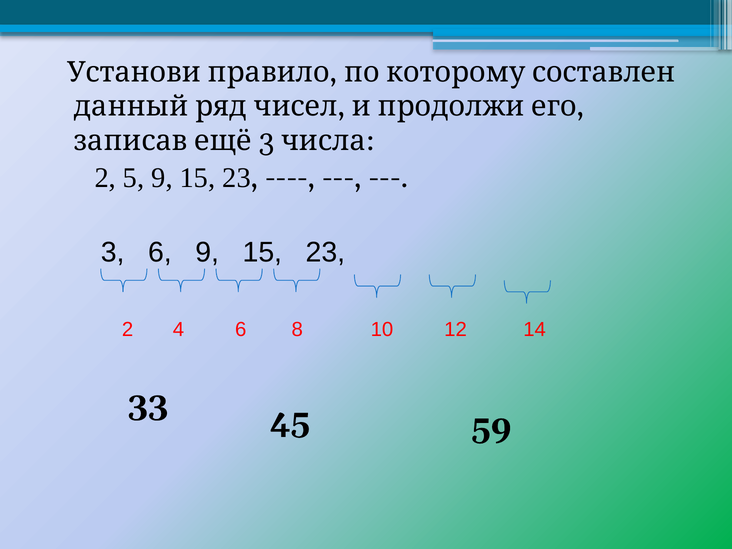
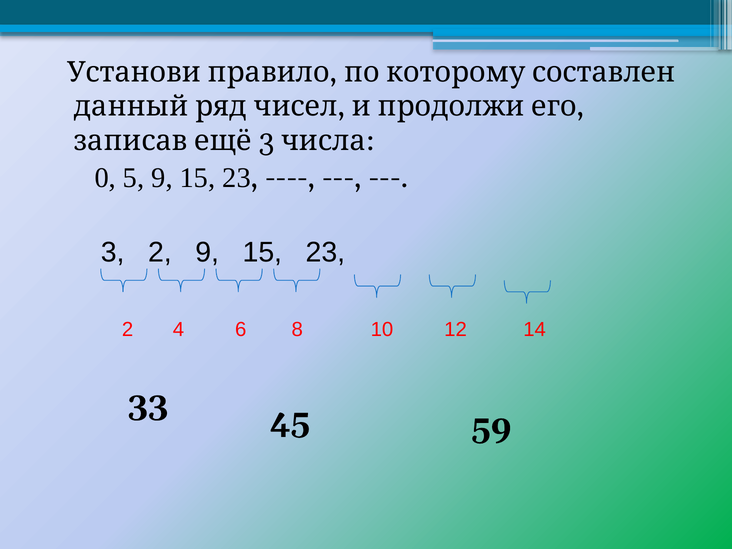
2 at (105, 178): 2 -> 0
3 6: 6 -> 2
